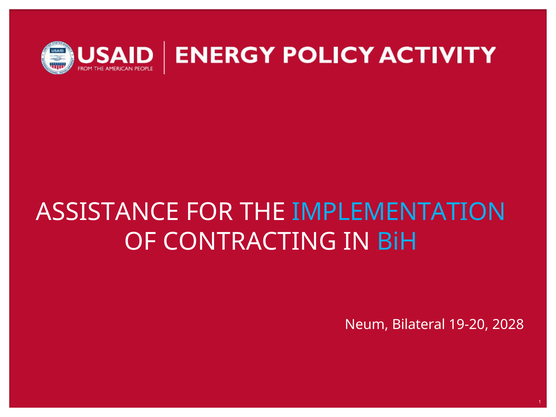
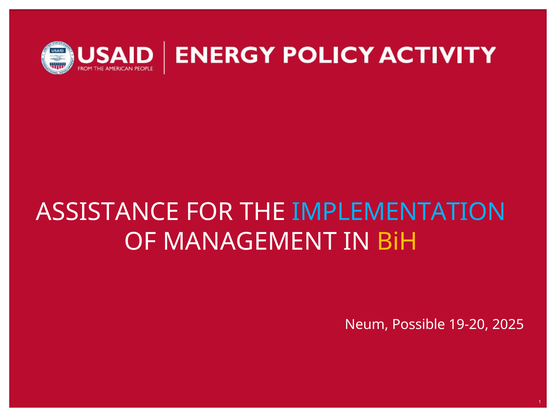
CONTRACTING: CONTRACTING -> MANAGEMENT
BiH colour: light blue -> yellow
Bilateral: Bilateral -> Possible
2028: 2028 -> 2025
